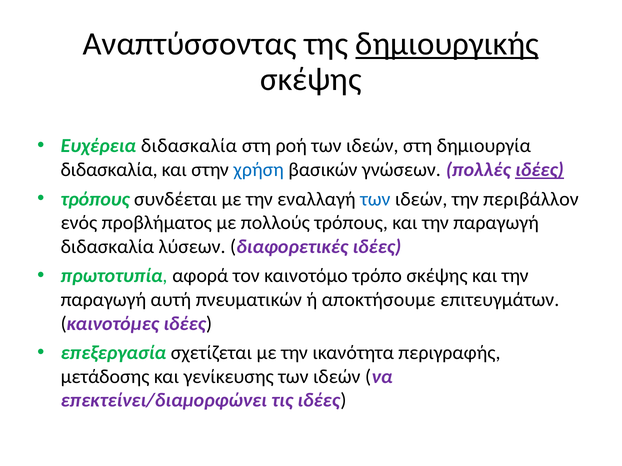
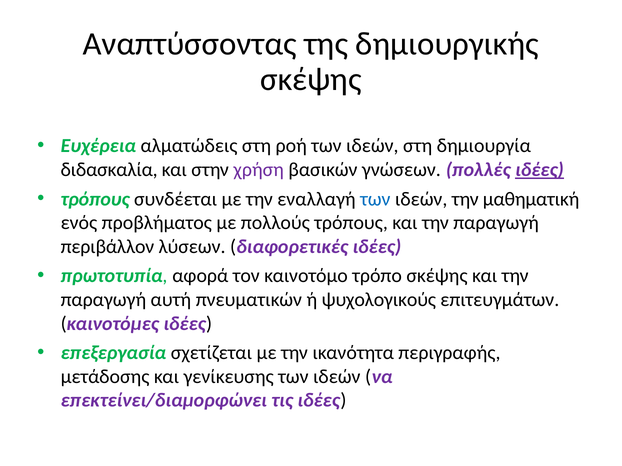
δημιουργικής underline: present -> none
Ευχέρεια διδασκαλία: διδασκαλία -> αλματώδεις
χρήση colour: blue -> purple
περιβάλλον: περιβάλλον -> μαθηματική
διδασκαλία at (107, 247): διδασκαλία -> περιβάλλον
αποκτήσουμε: αποκτήσουμε -> ψυχολογικούς
